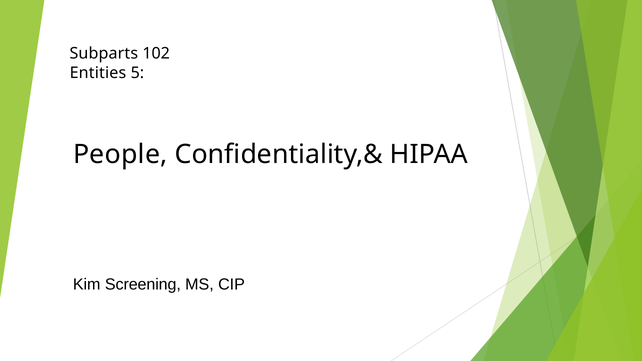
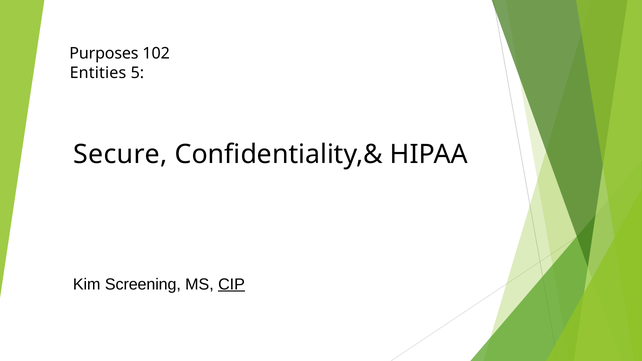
Subparts: Subparts -> Purposes
People: People -> Secure
CIP underline: none -> present
